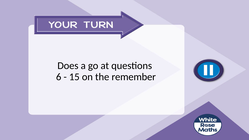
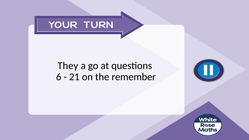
Does: Does -> They
15: 15 -> 21
